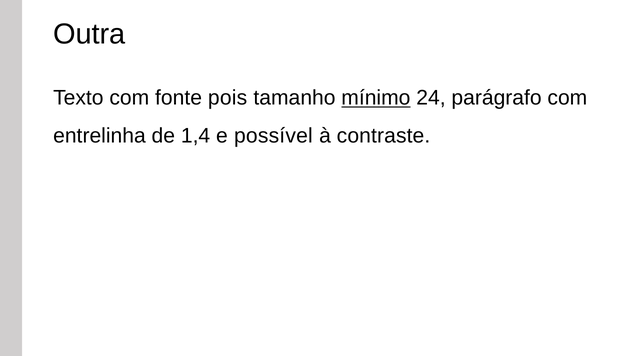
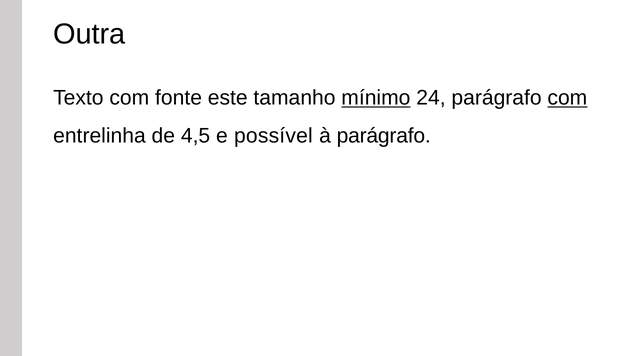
pois: pois -> este
com at (567, 98) underline: none -> present
1,4: 1,4 -> 4,5
à contraste: contraste -> parágrafo
